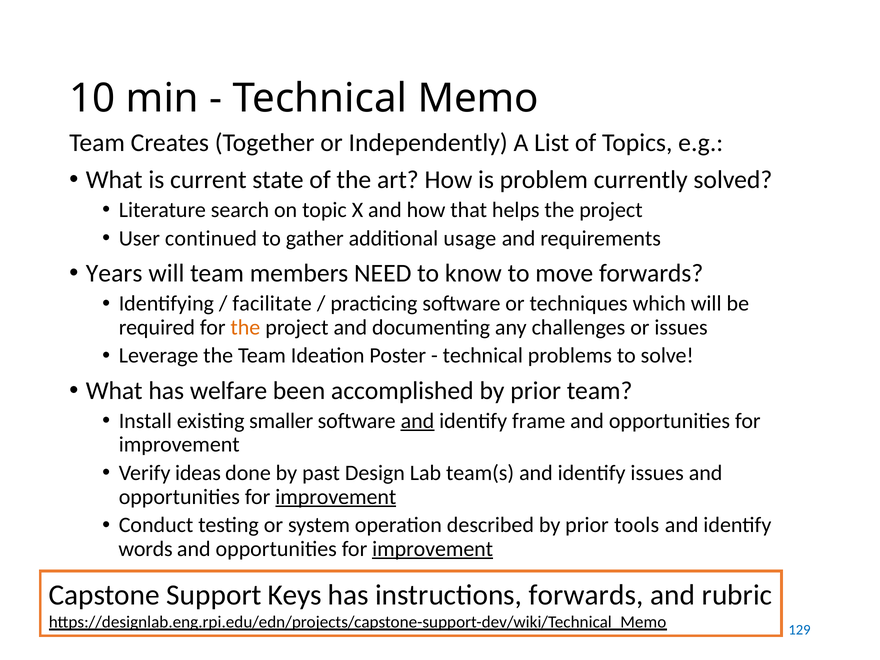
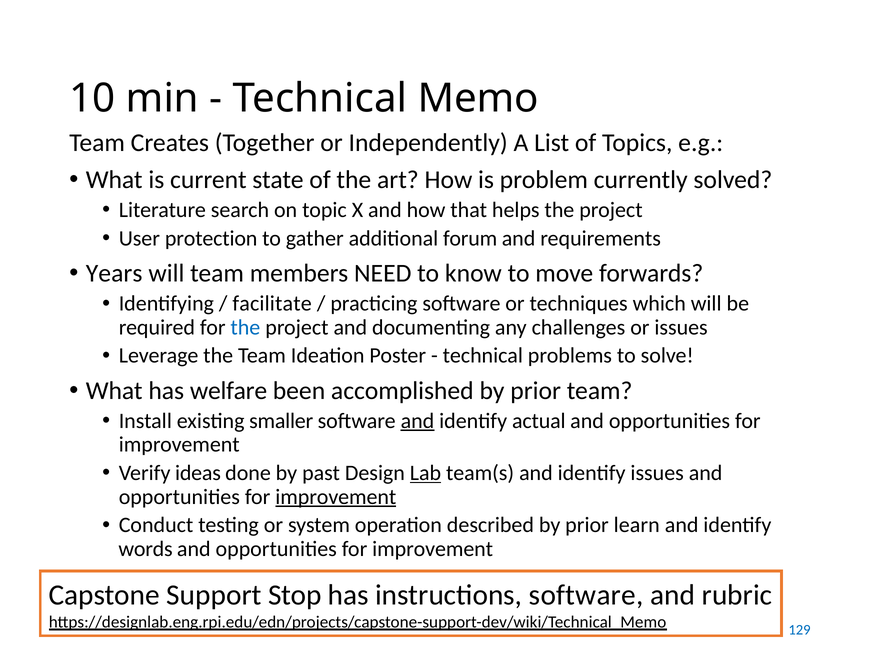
continued: continued -> protection
usage: usage -> forum
the at (245, 327) colour: orange -> blue
frame: frame -> actual
Lab underline: none -> present
tools: tools -> learn
improvement at (433, 549) underline: present -> none
Keys: Keys -> Stop
instructions forwards: forwards -> software
